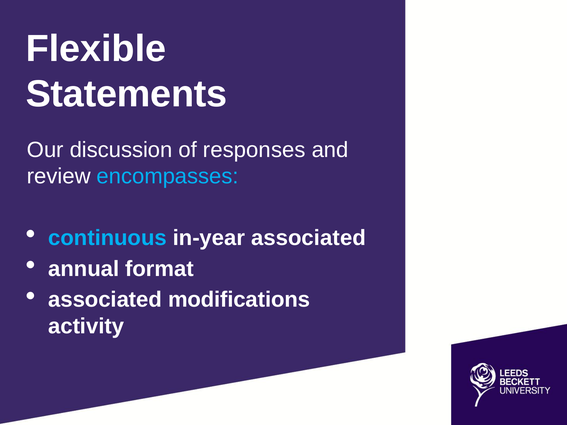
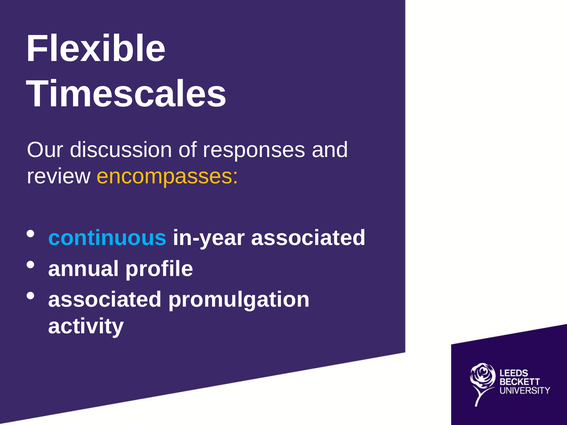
Statements: Statements -> Timescales
encompasses colour: light blue -> yellow
format: format -> profile
modifications: modifications -> promulgation
